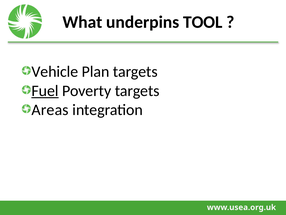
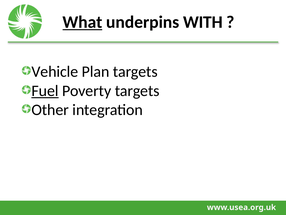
What underline: none -> present
TOOL: TOOL -> WITH
Areas: Areas -> Other
